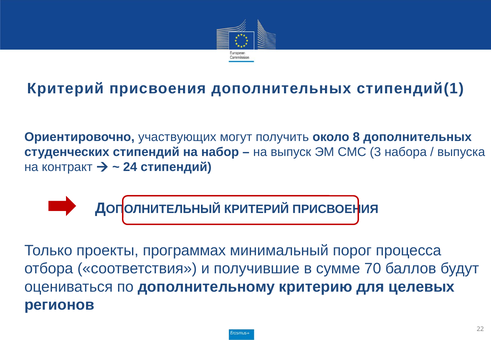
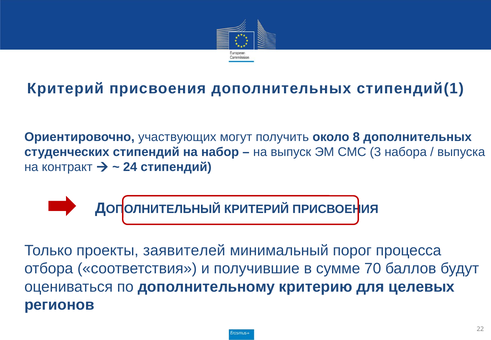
программах: программах -> заявителей
